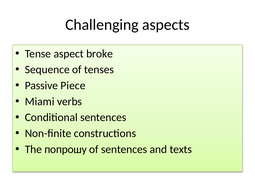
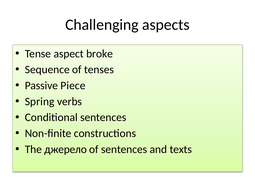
Miami: Miami -> Spring
попрошу: попрошу -> джерело
